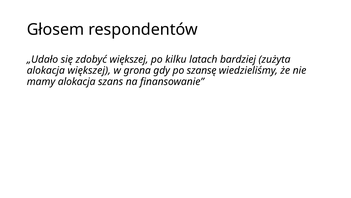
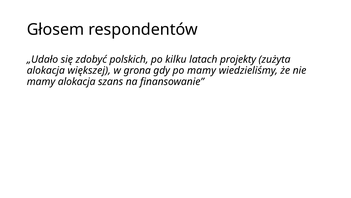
zdobyć większej: większej -> polskich
bardziej: bardziej -> projekty
po szansę: szansę -> mamy
